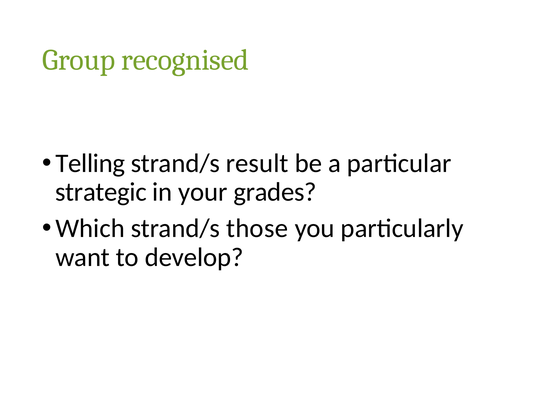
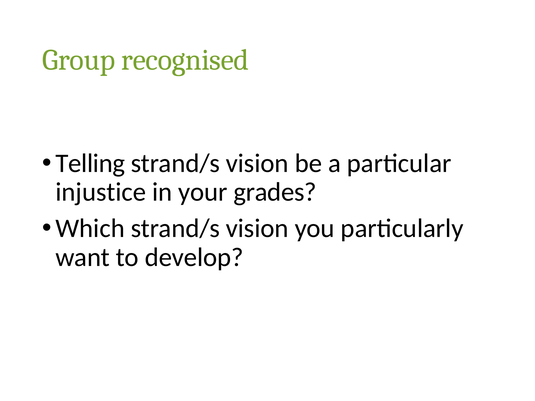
result at (257, 163): result -> vision
strategic: strategic -> injustice
Which strand/s those: those -> vision
